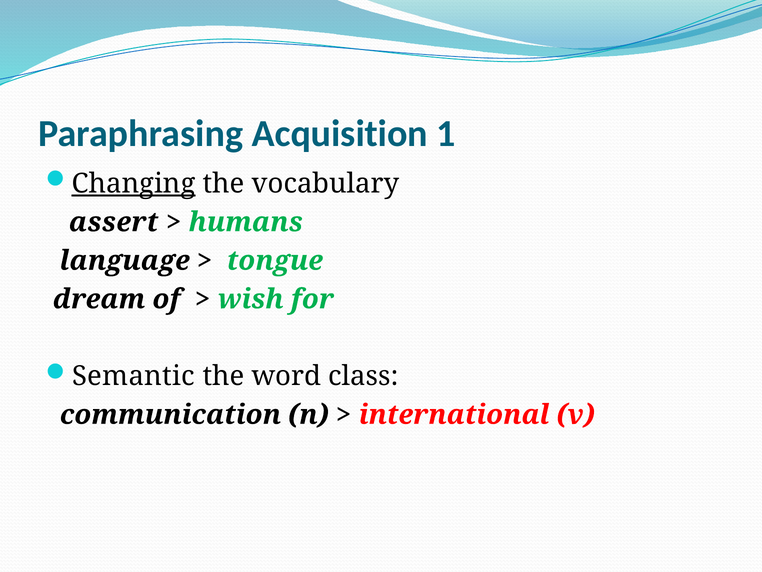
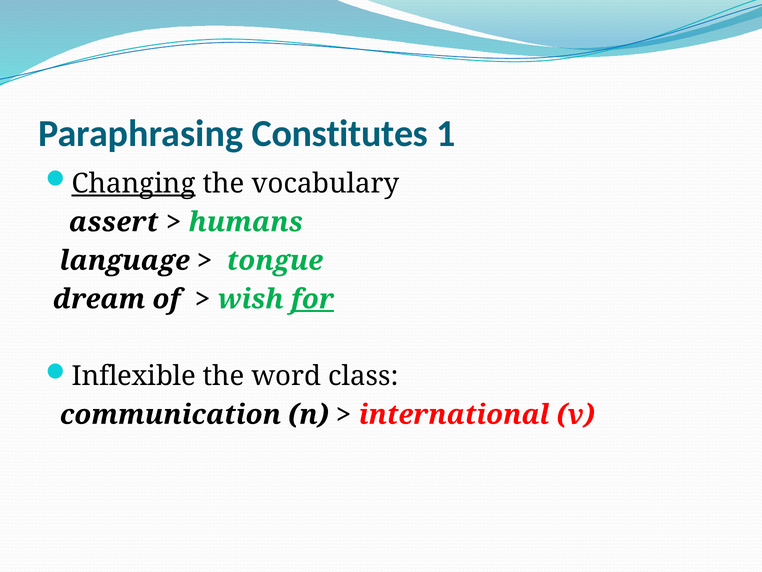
Acquisition: Acquisition -> Constitutes
for underline: none -> present
Semantic: Semantic -> Inflexible
